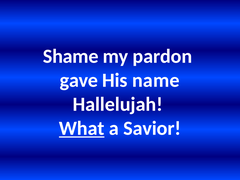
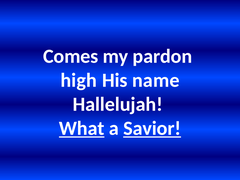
Shame: Shame -> Comes
gave: gave -> high
Savior underline: none -> present
